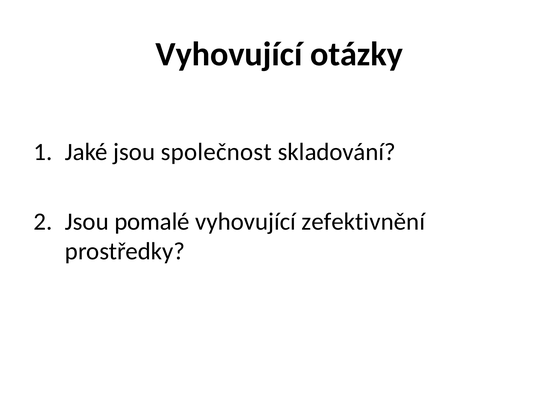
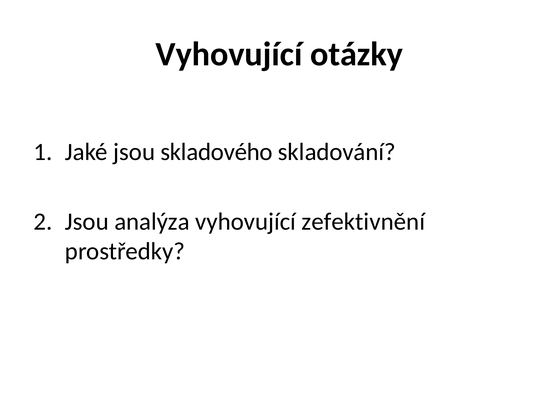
společnost: společnost -> skladového
pomalé: pomalé -> analýza
